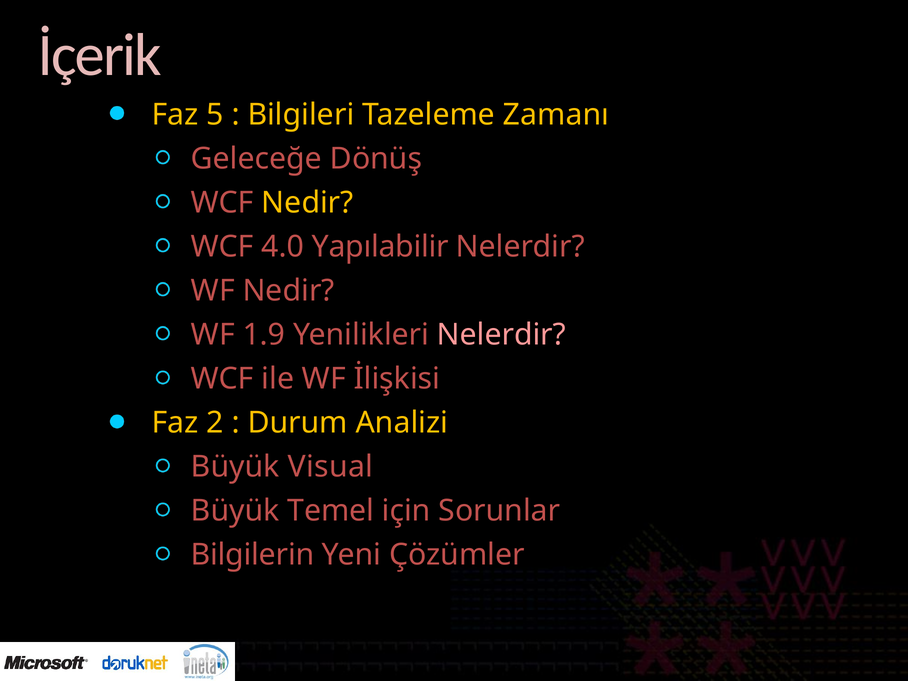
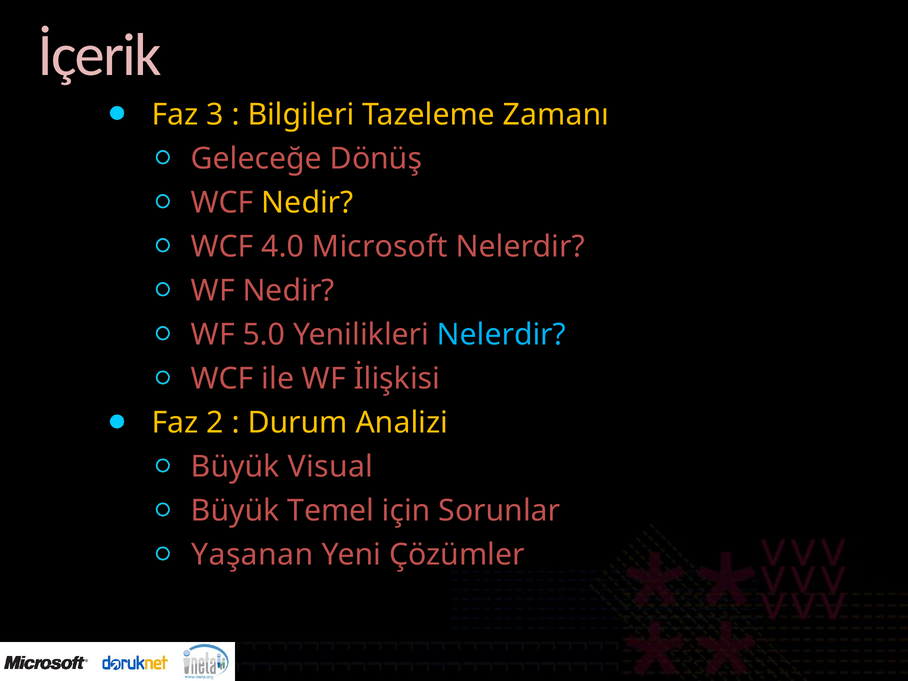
5: 5 -> 3
Yapılabilir: Yapılabilir -> Microsoft
1.9: 1.9 -> 5.0
Nelerdir at (501, 335) colour: pink -> light blue
Bilgilerin: Bilgilerin -> Yaşanan
